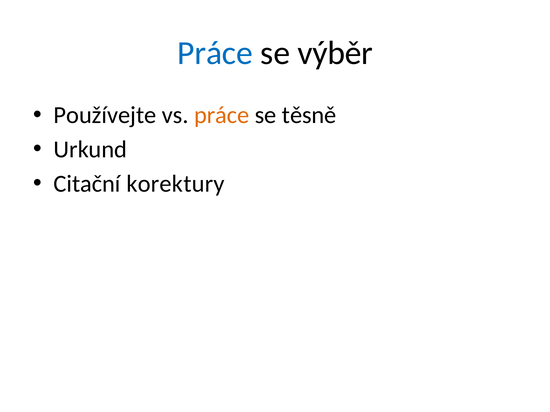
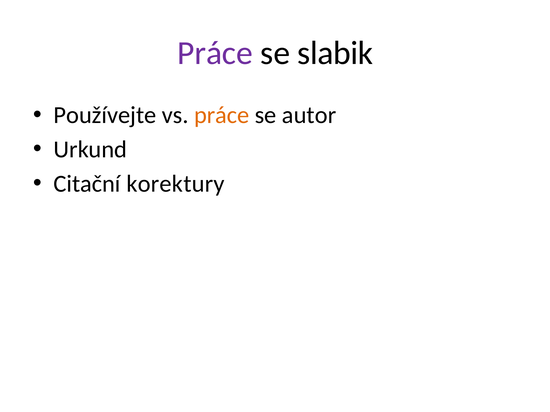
Práce at (215, 53) colour: blue -> purple
výběr: výběr -> slabik
těsně: těsně -> autor
